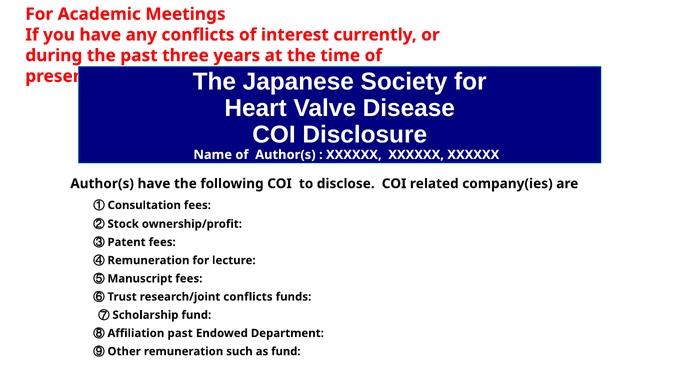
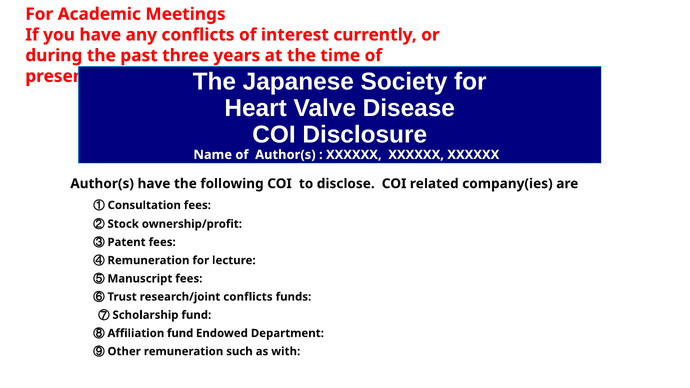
past at (180, 333): past -> fund
as fund: fund -> with
